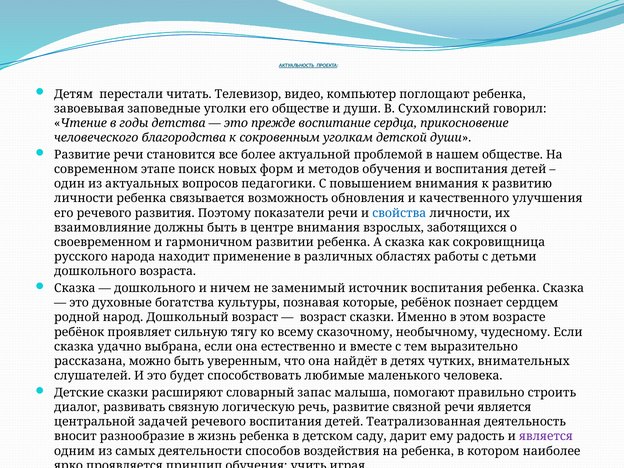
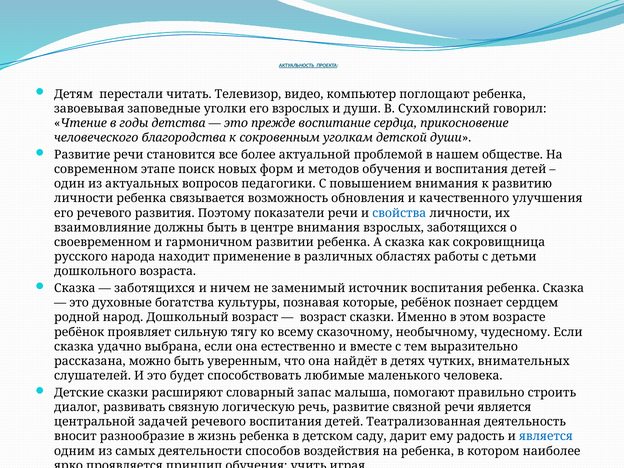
его обществе: обществе -> взрослых
дошкольного at (155, 288): дошкольного -> заботящихся
является at (546, 436) colour: purple -> blue
